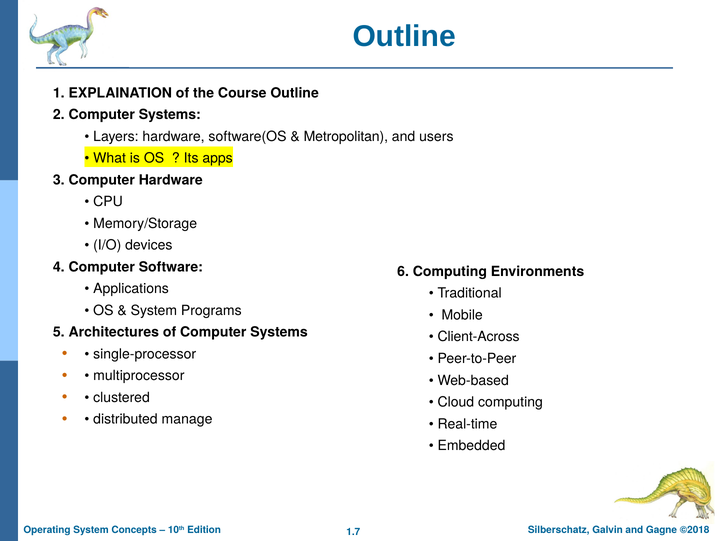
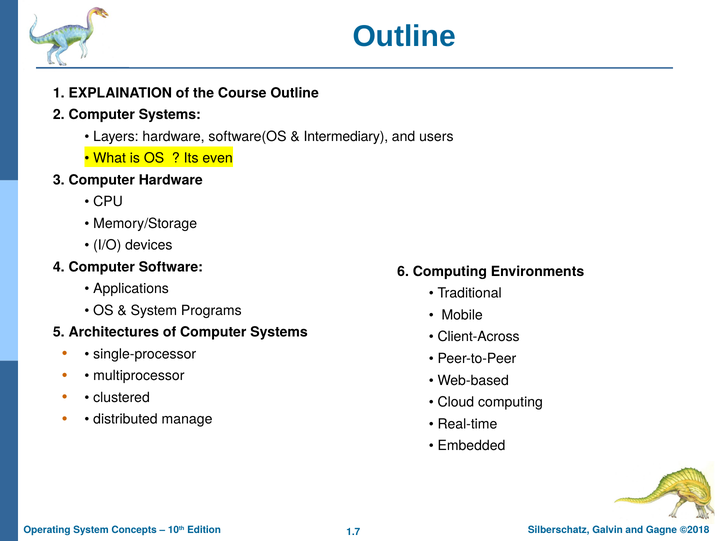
Metropolitan: Metropolitan -> Intermediary
apps: apps -> even
